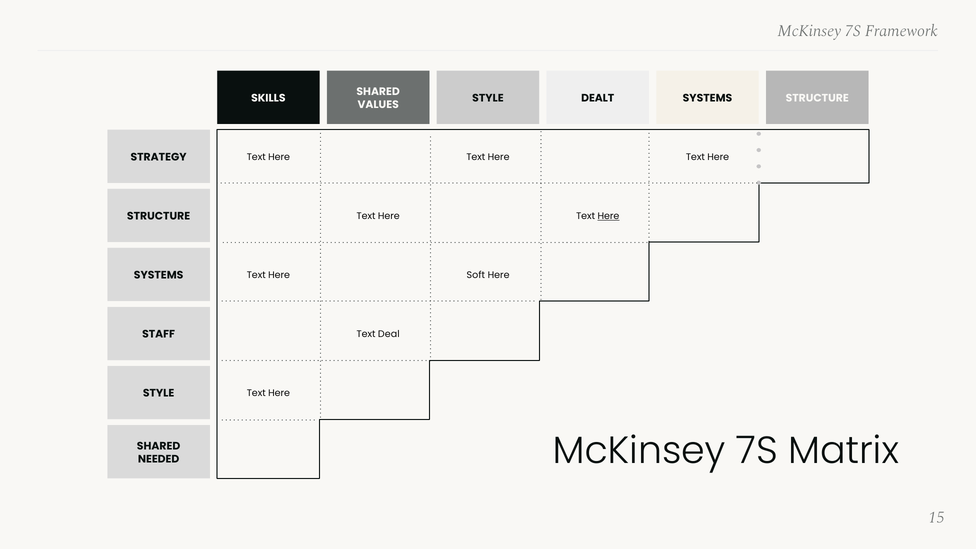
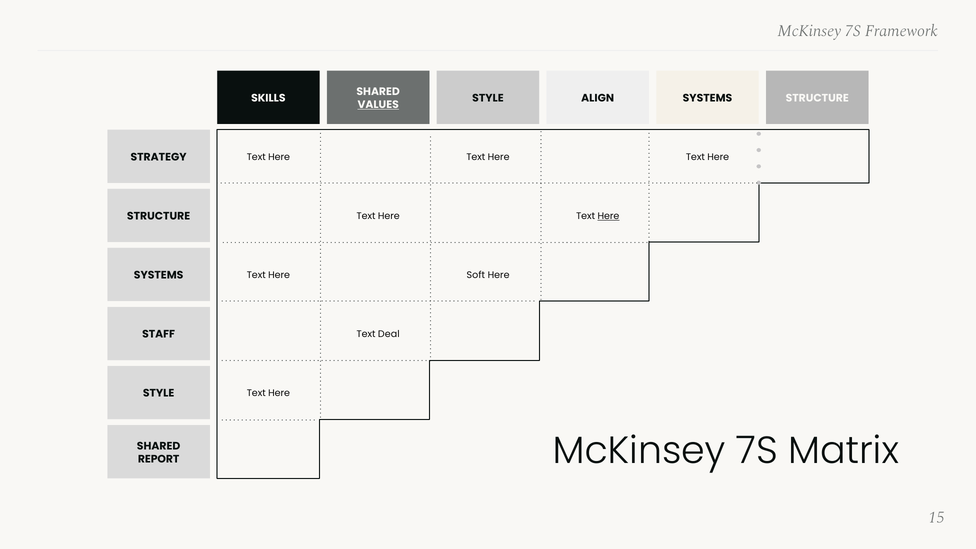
DEALT: DEALT -> ALIGN
VALUES underline: none -> present
NEEDED: NEEDED -> REPORT
